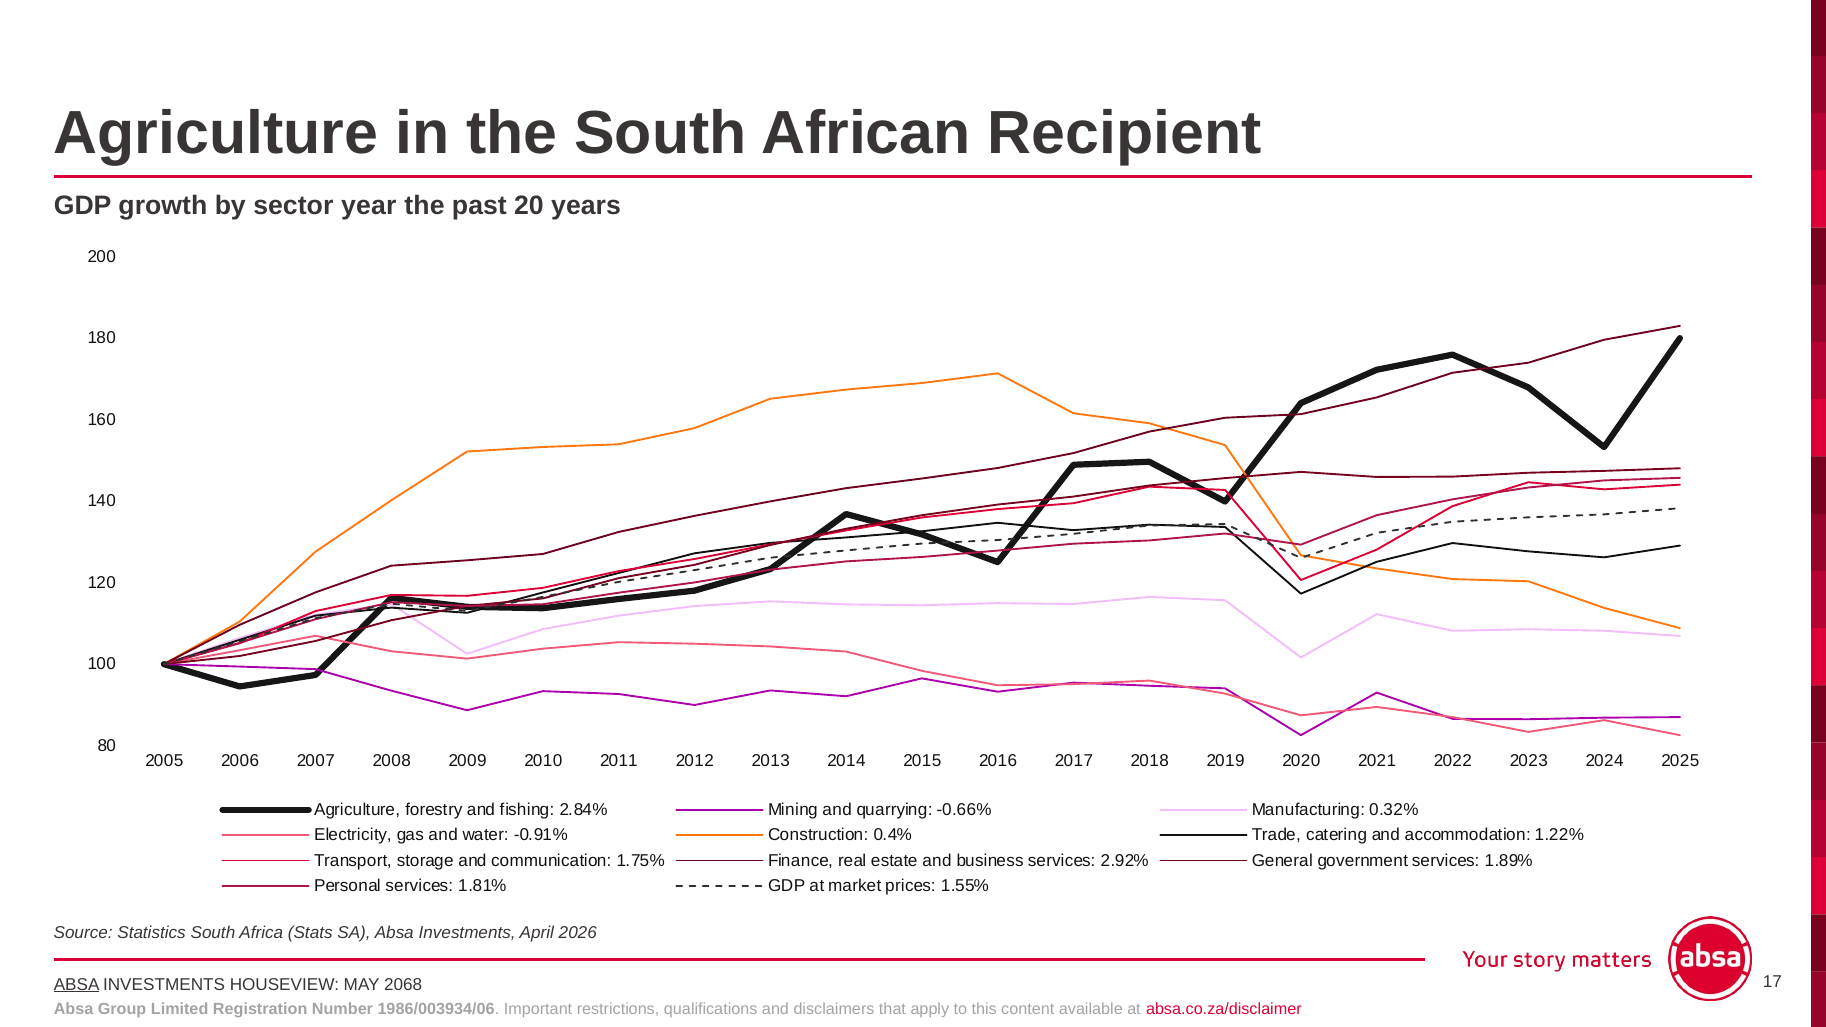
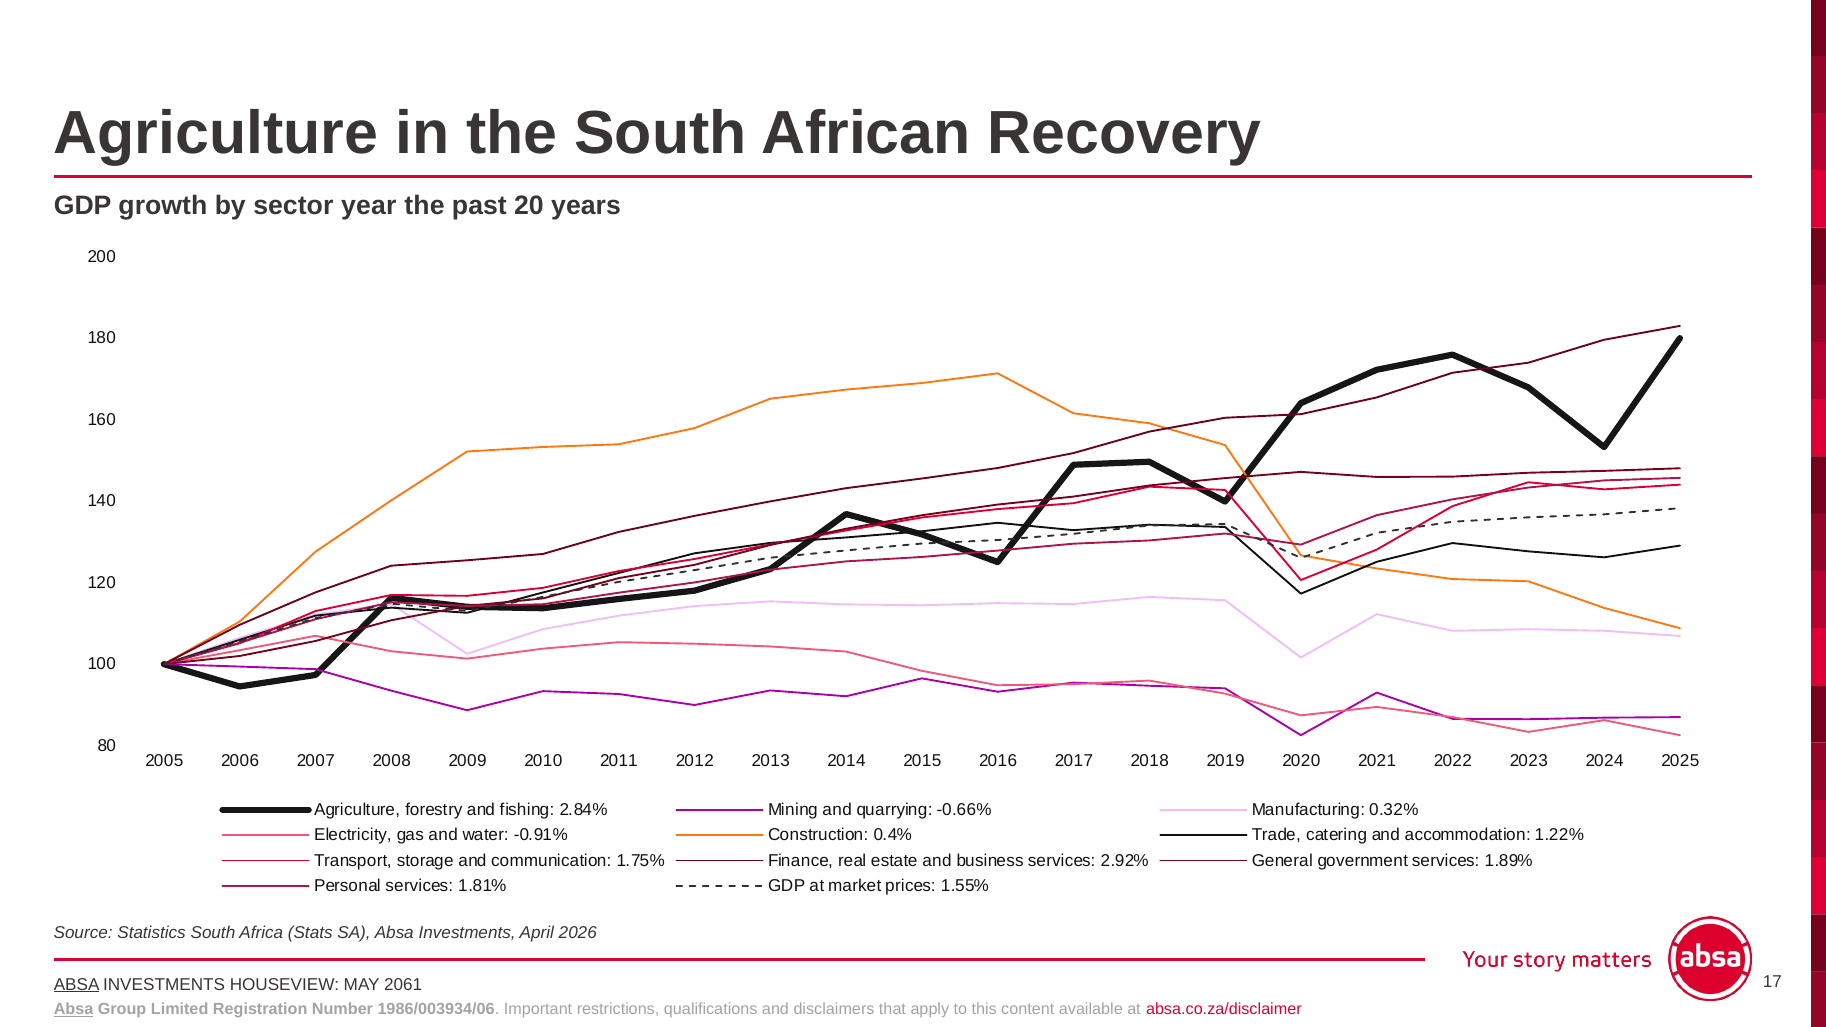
Recipient: Recipient -> Recovery
2068: 2068 -> 2061
Absa at (74, 1010) underline: none -> present
